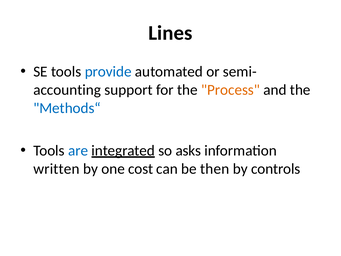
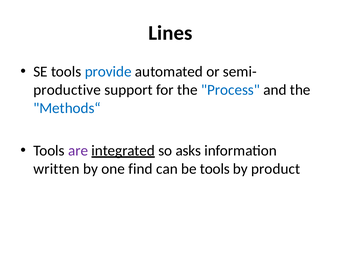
accounting: accounting -> productive
Process colour: orange -> blue
are colour: blue -> purple
cost: cost -> find
be then: then -> tools
controls: controls -> product
